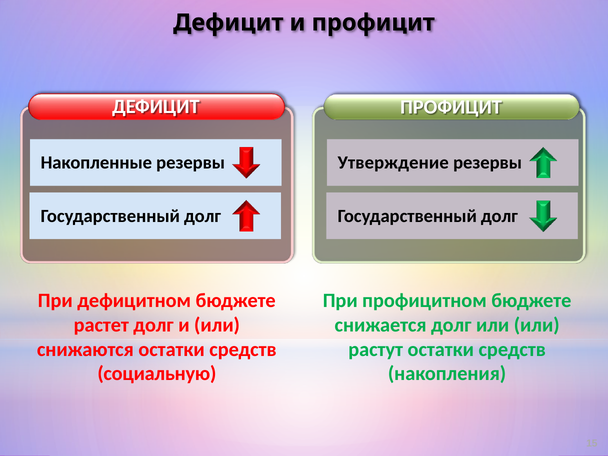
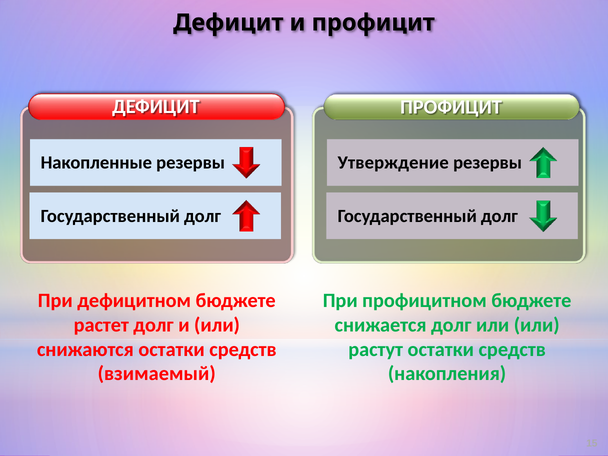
социальную: социальную -> взимаемый
